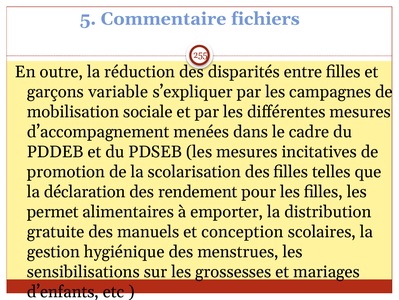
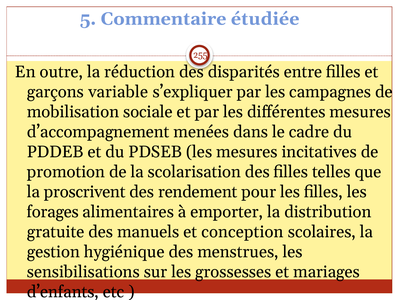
fichiers: fichiers -> étudiée
déclaration: déclaration -> proscrivent
permet: permet -> forages
